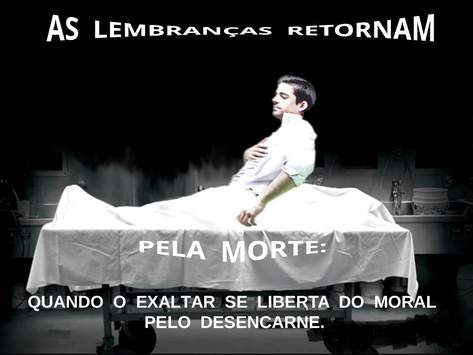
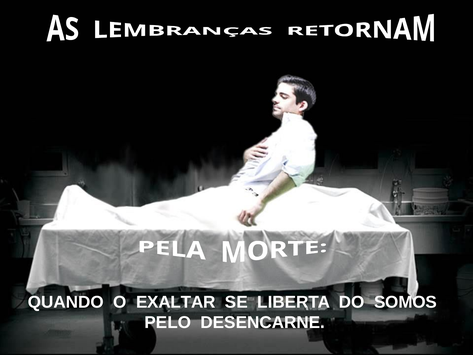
MORAL: MORAL -> SOMOS
